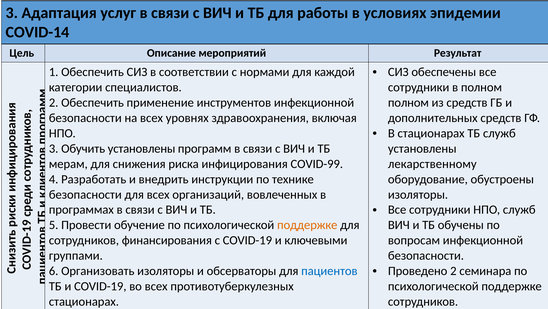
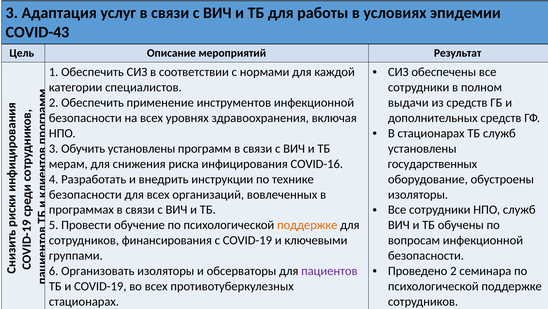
COVID-14: COVID-14 -> COVID-43
полном at (408, 102): полном -> выдачи
COVID-99: COVID-99 -> COVID-16
лекарственному: лекарственному -> государственных
пациентов colour: blue -> purple
